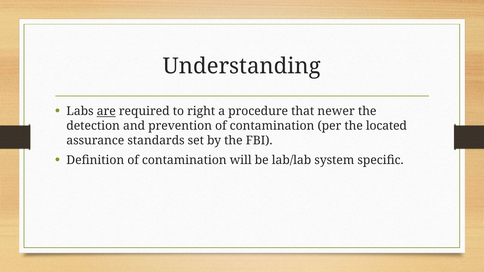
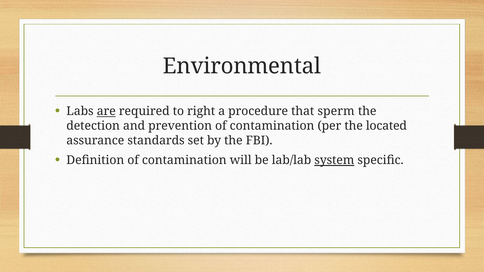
Understanding: Understanding -> Environmental
newer: newer -> sperm
system underline: none -> present
